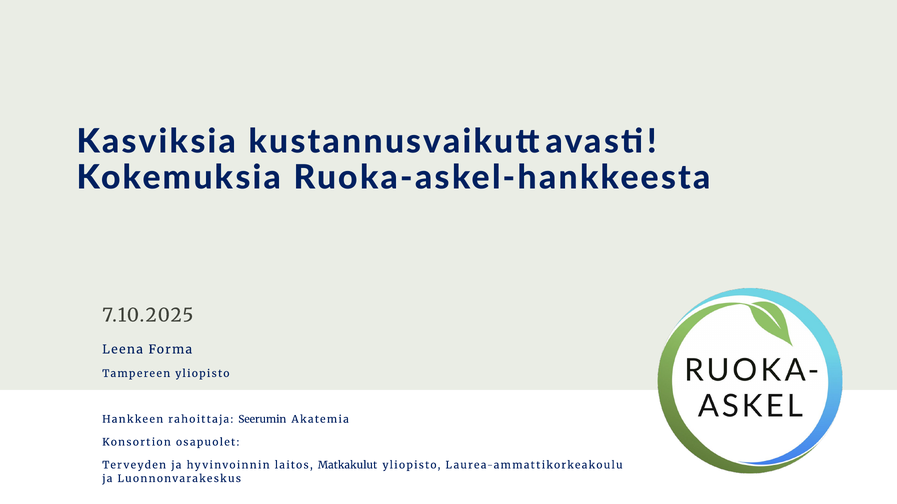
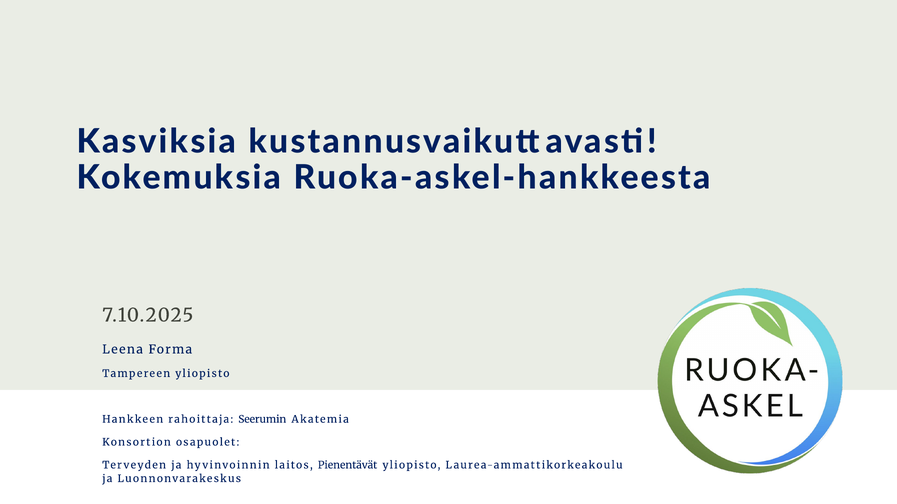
Matkakulut: Matkakulut -> Pienentävät
